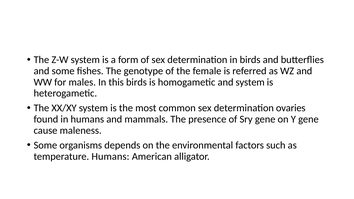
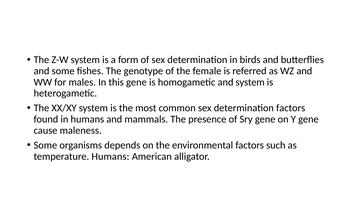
this birds: birds -> gene
determination ovaries: ovaries -> factors
